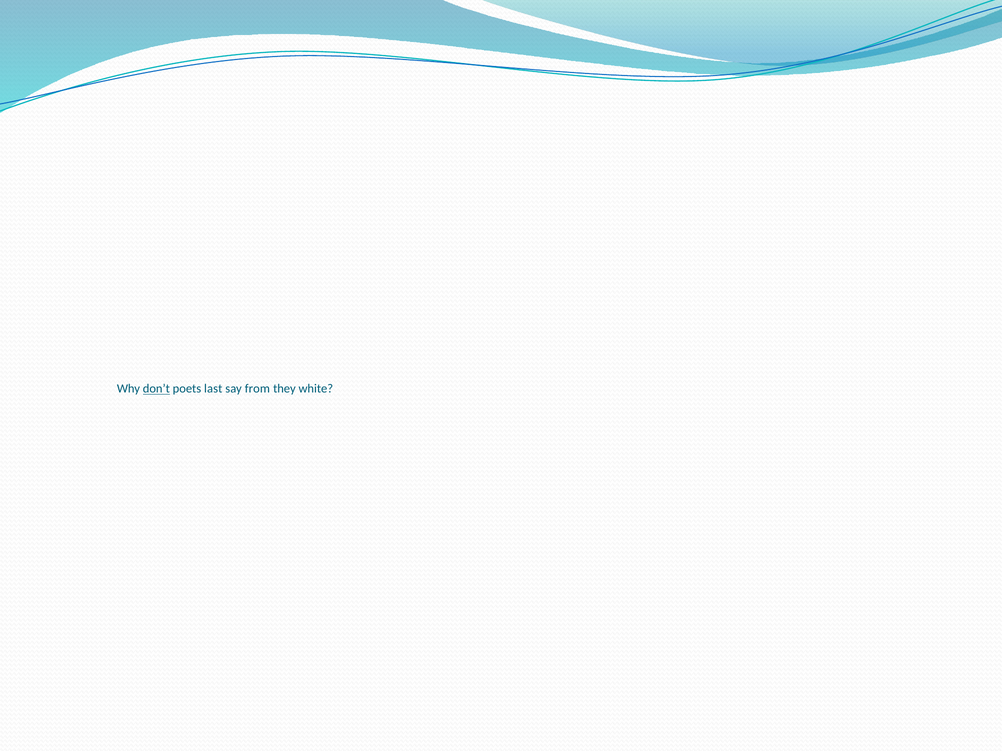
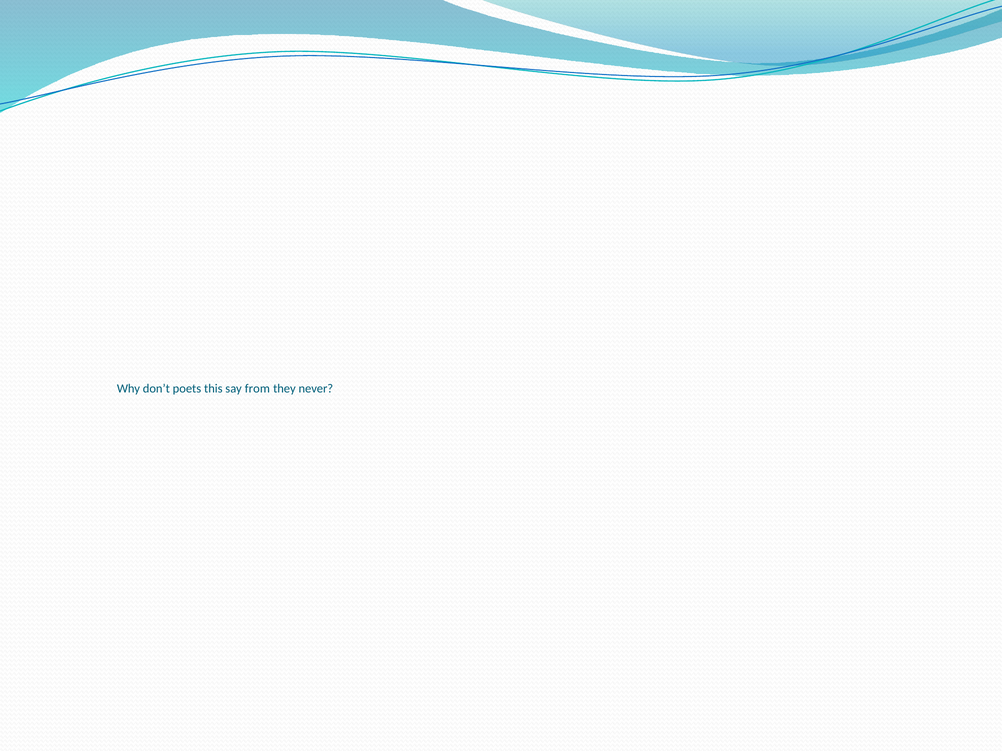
don’t underline: present -> none
last: last -> this
white: white -> never
